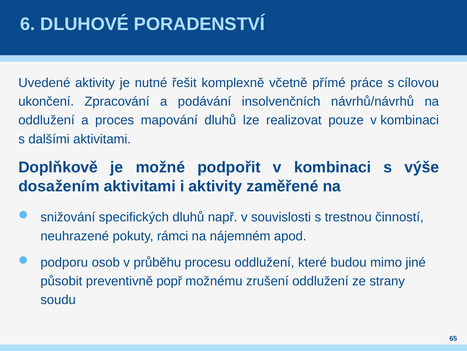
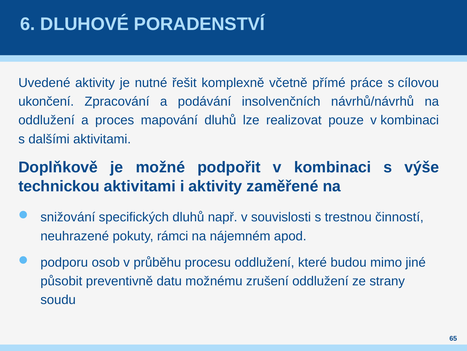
dosažením: dosažením -> technickou
popř: popř -> datu
